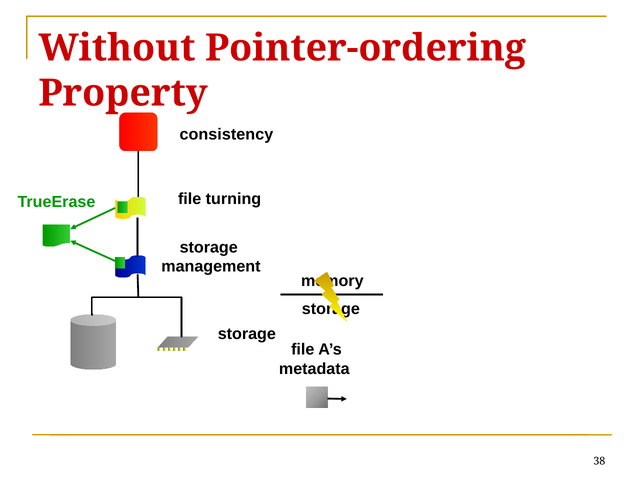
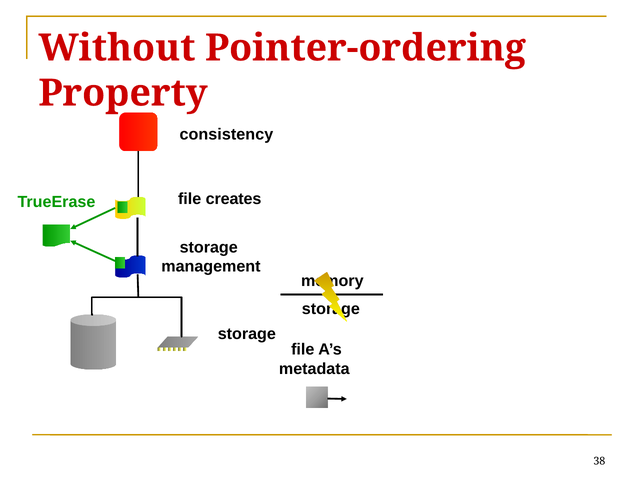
turning: turning -> creates
